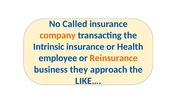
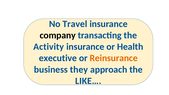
Called: Called -> Travel
company colour: orange -> black
Intrinsic: Intrinsic -> Activity
employee: employee -> executive
